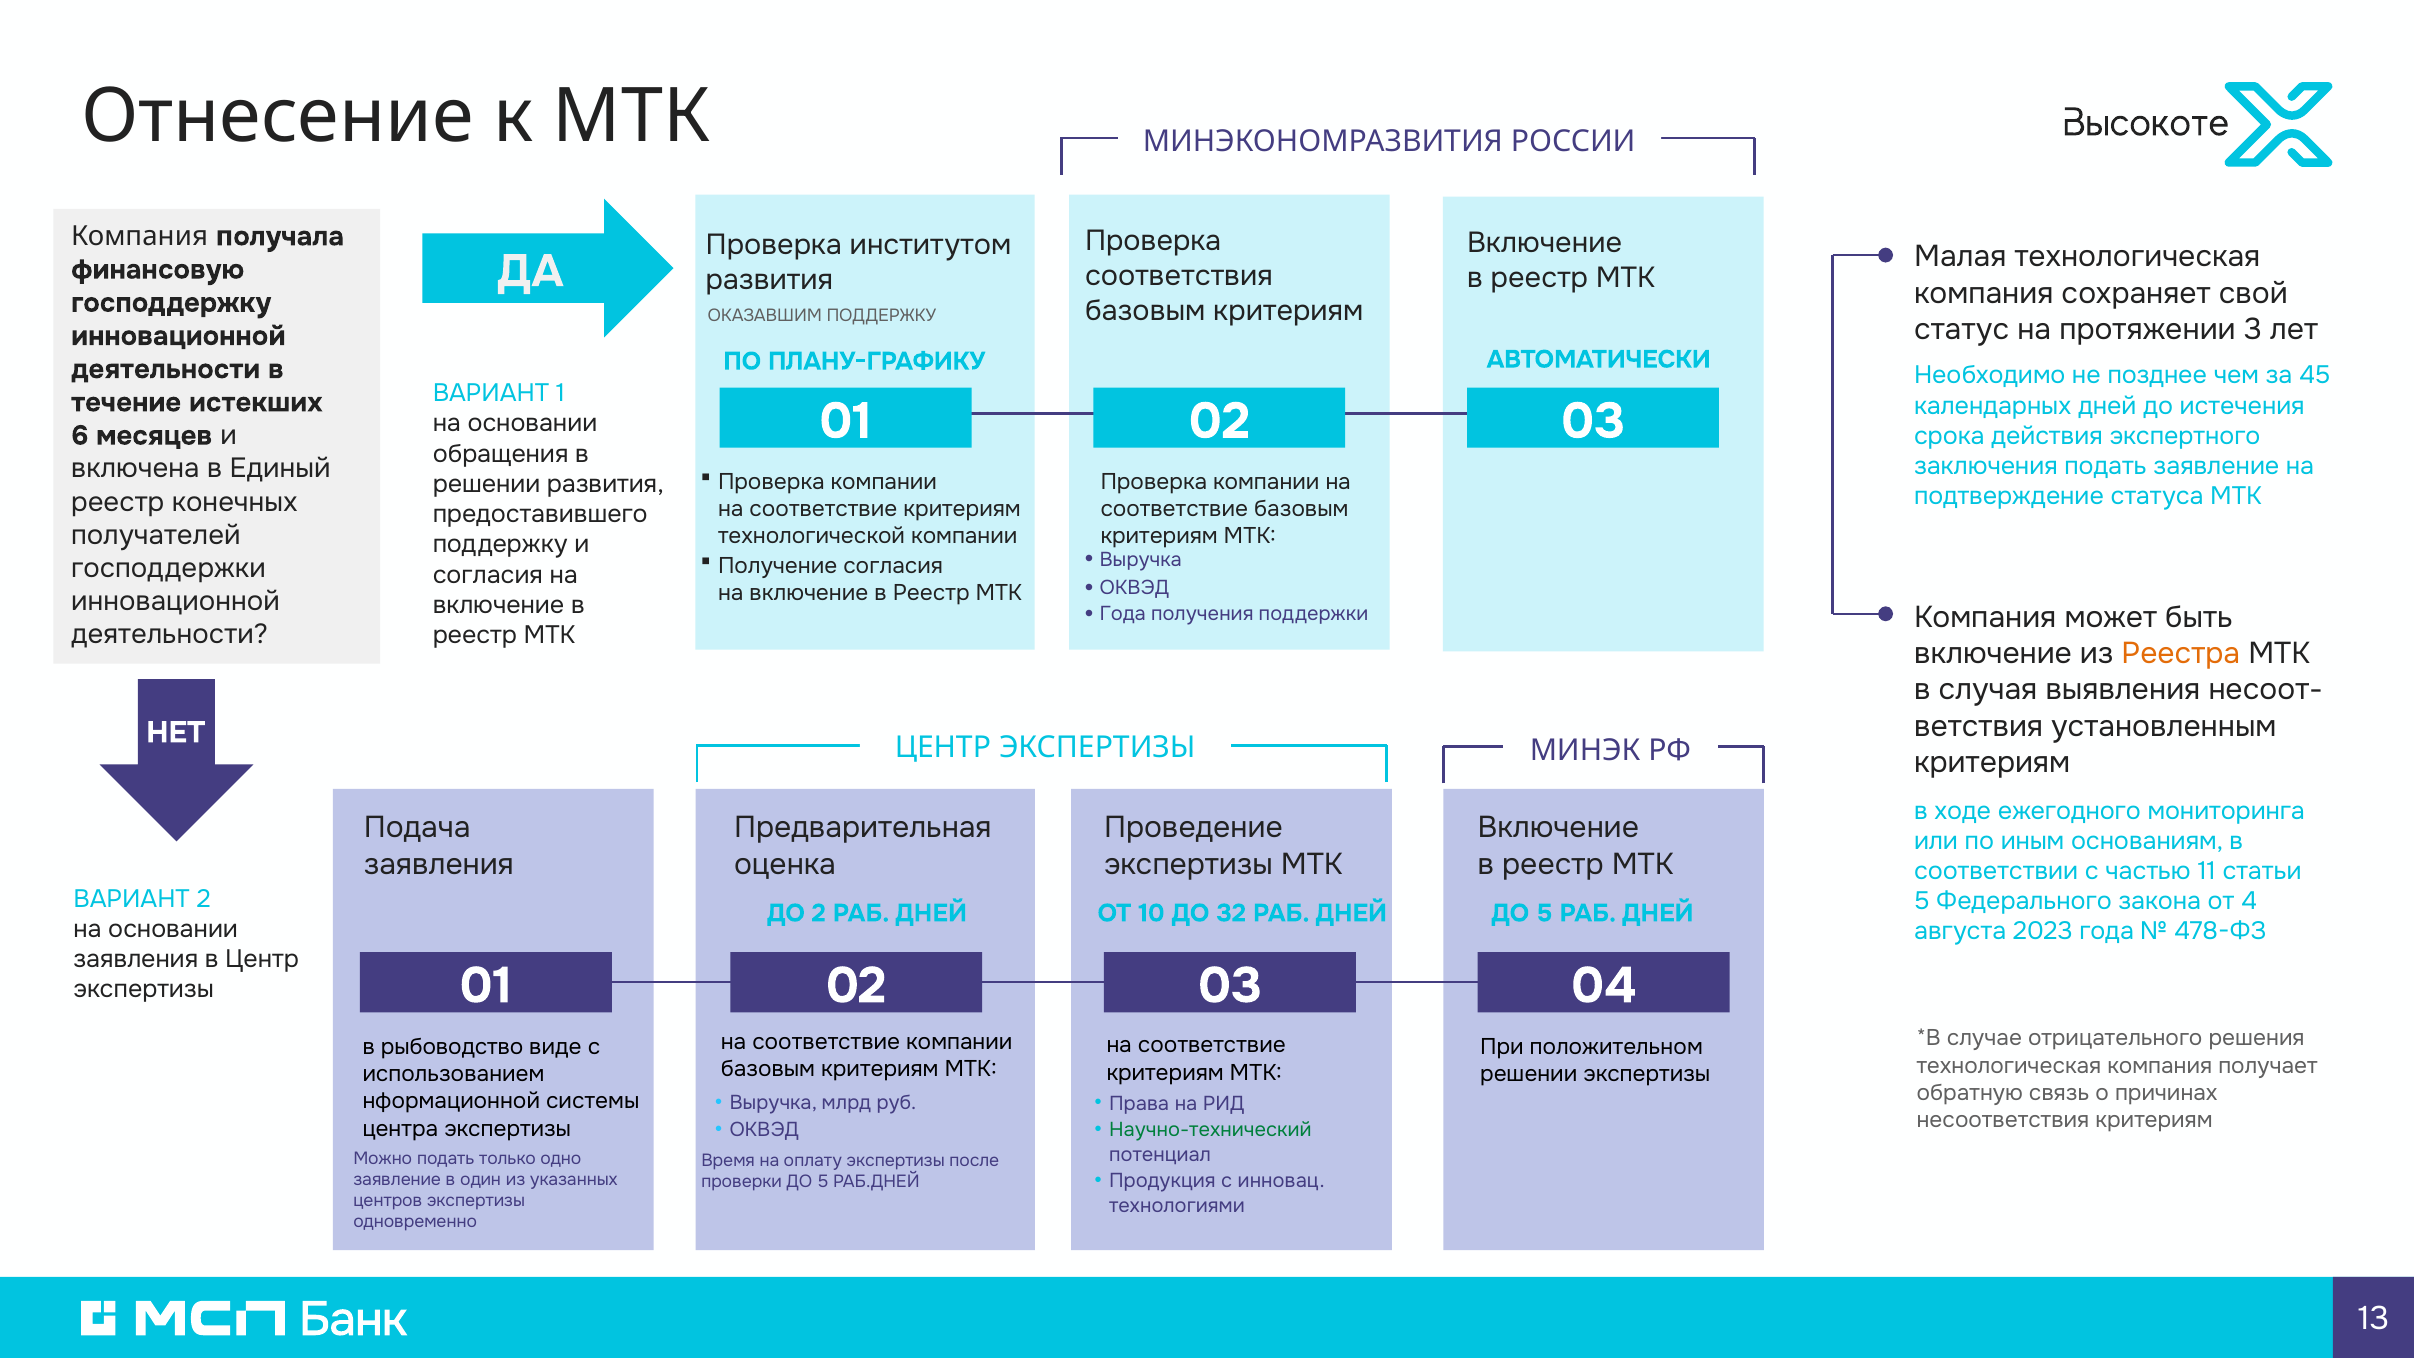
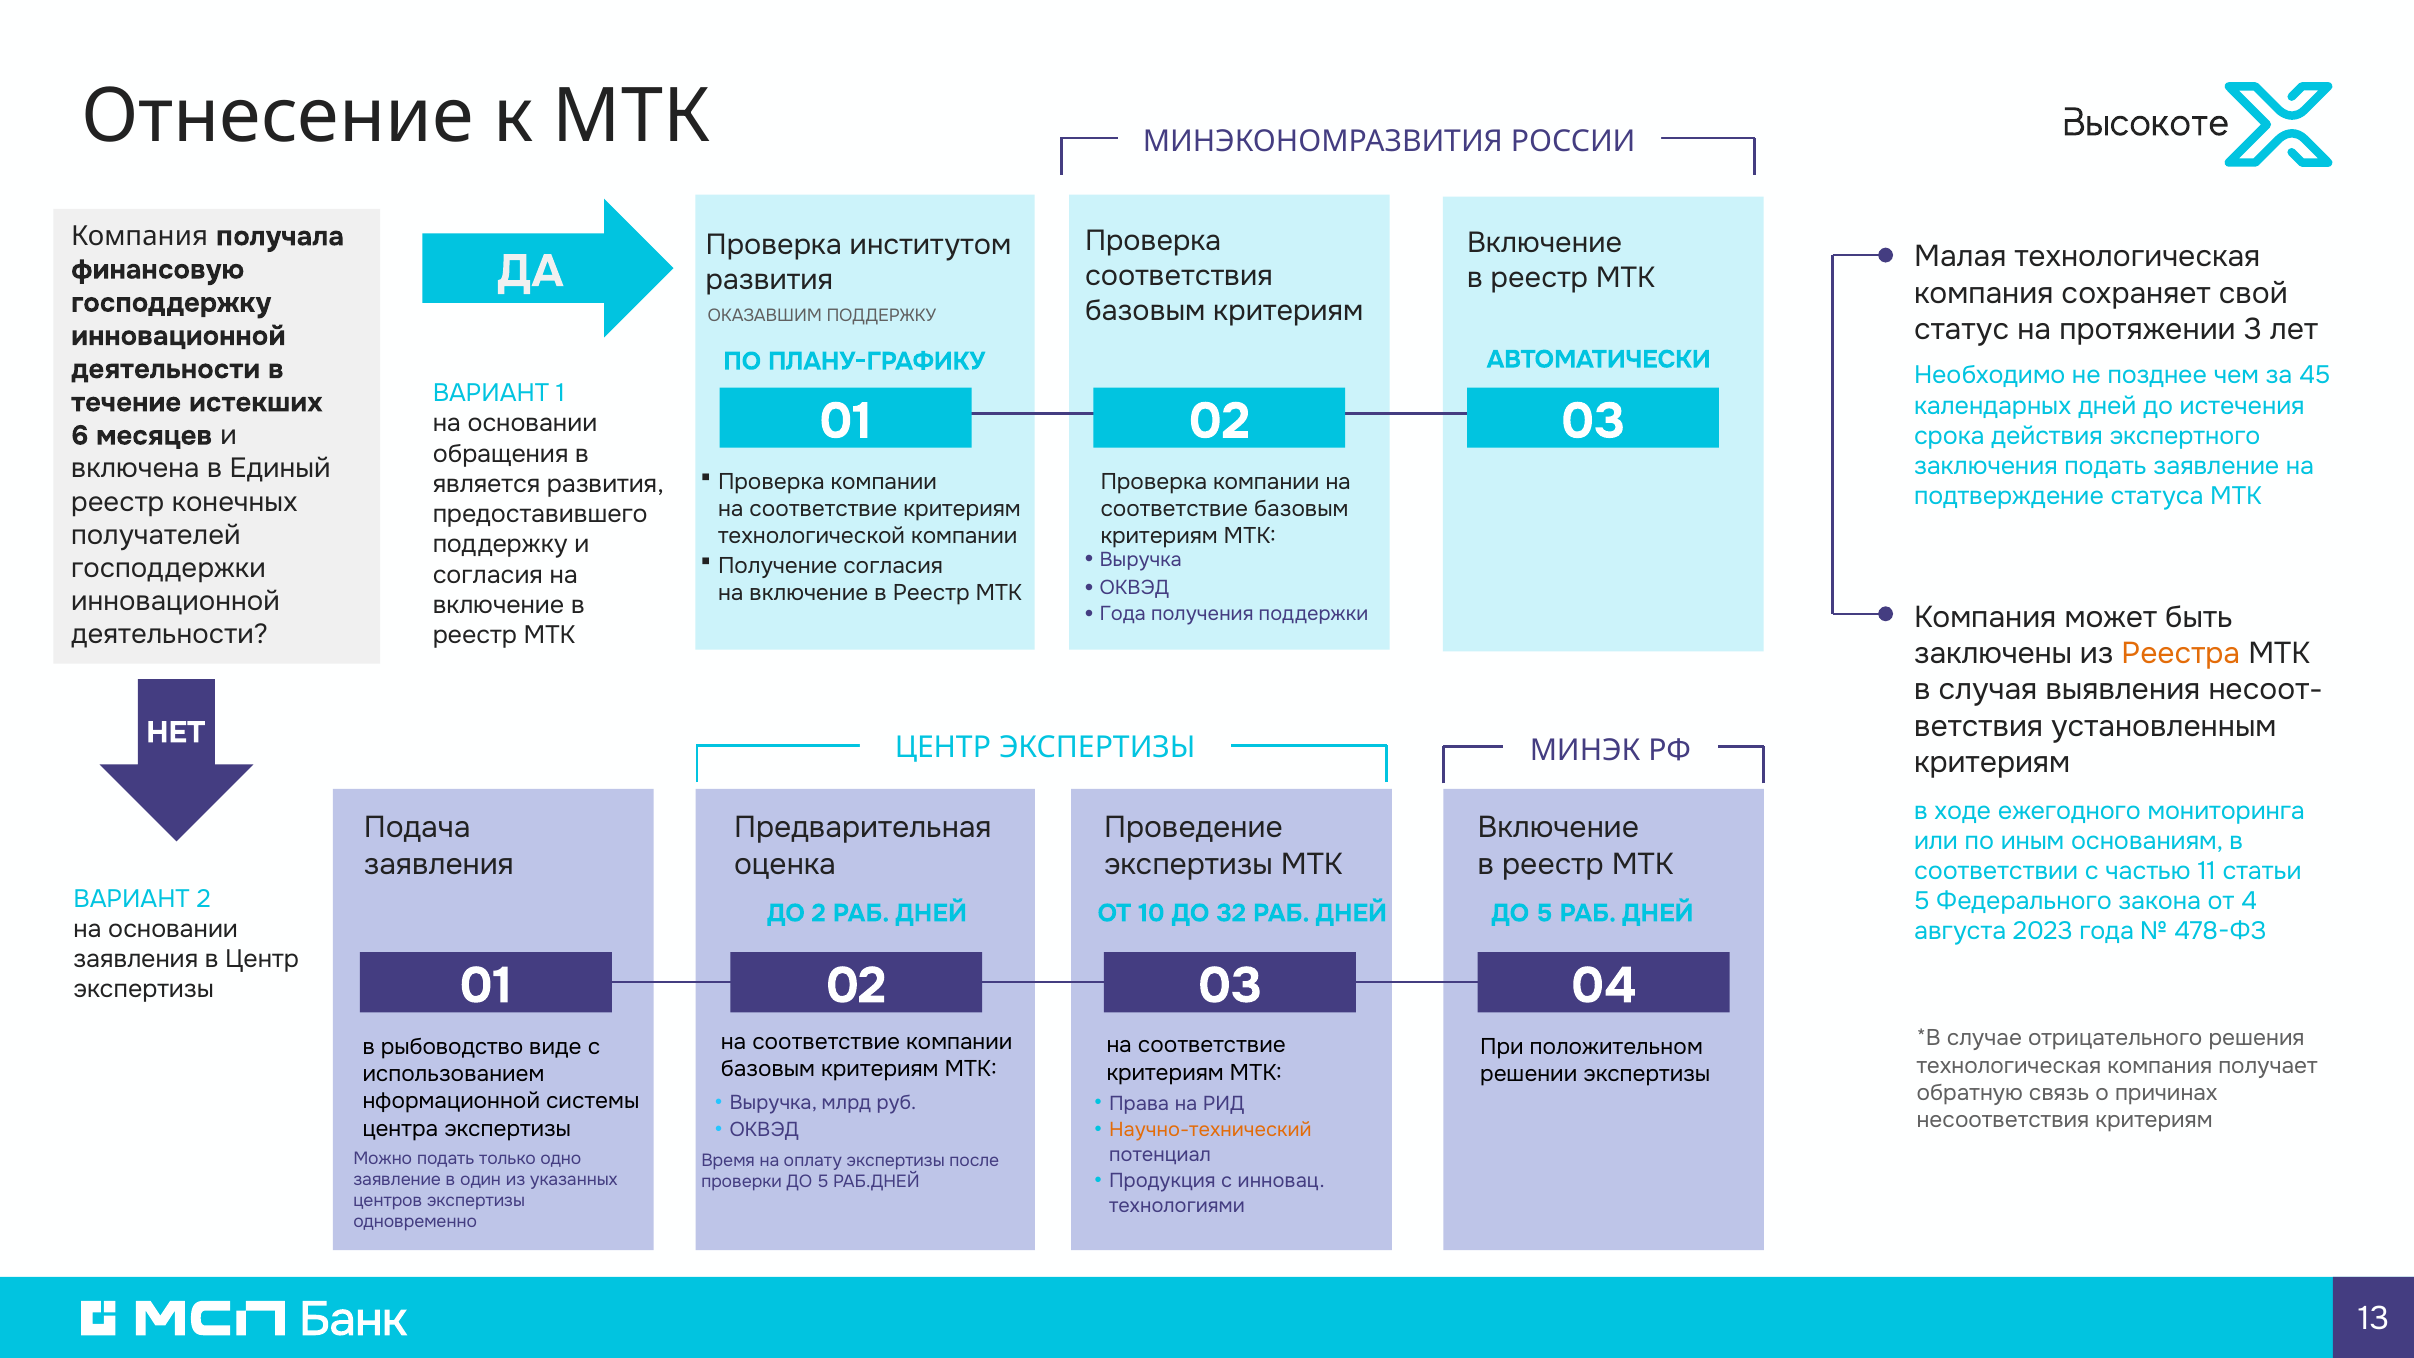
решении at (487, 484): решении -> является
включение at (1993, 654): включение -> заключены
Научно-технический colour: green -> orange
